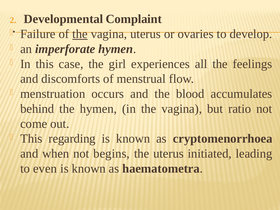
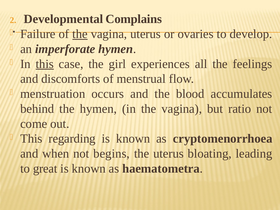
Complaint: Complaint -> Complains
this at (45, 64) underline: none -> present
initiated: initiated -> bloating
even: even -> great
